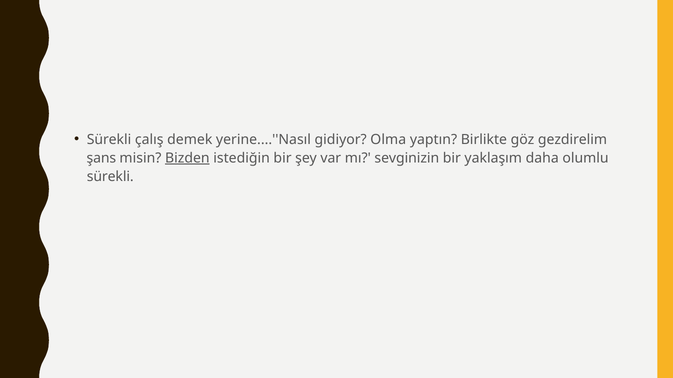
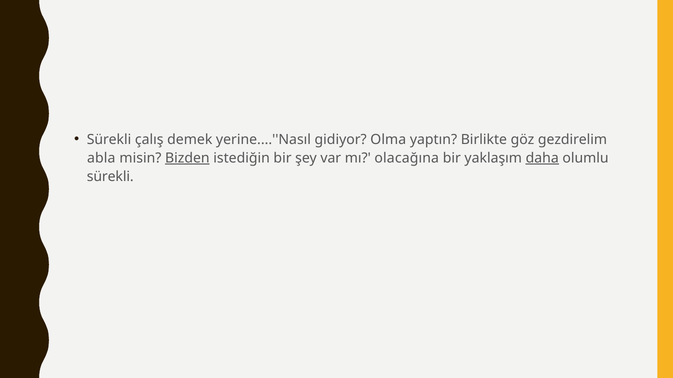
şans: şans -> abla
sevginizin: sevginizin -> olacağına
daha underline: none -> present
